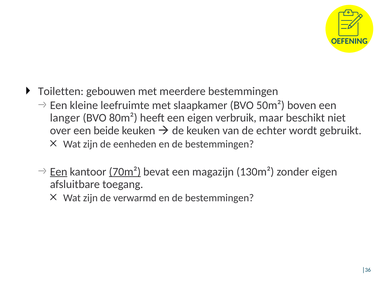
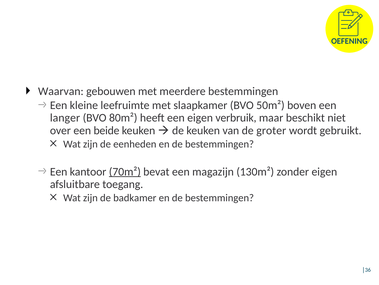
Toiletten: Toiletten -> Waarvan
echter: echter -> groter
Een at (59, 171) underline: present -> none
verwarmd: verwarmd -> badkamer
